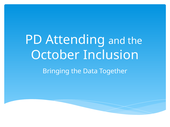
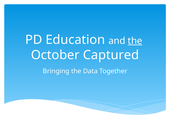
Attending: Attending -> Education
the at (135, 41) underline: none -> present
Inclusion: Inclusion -> Captured
